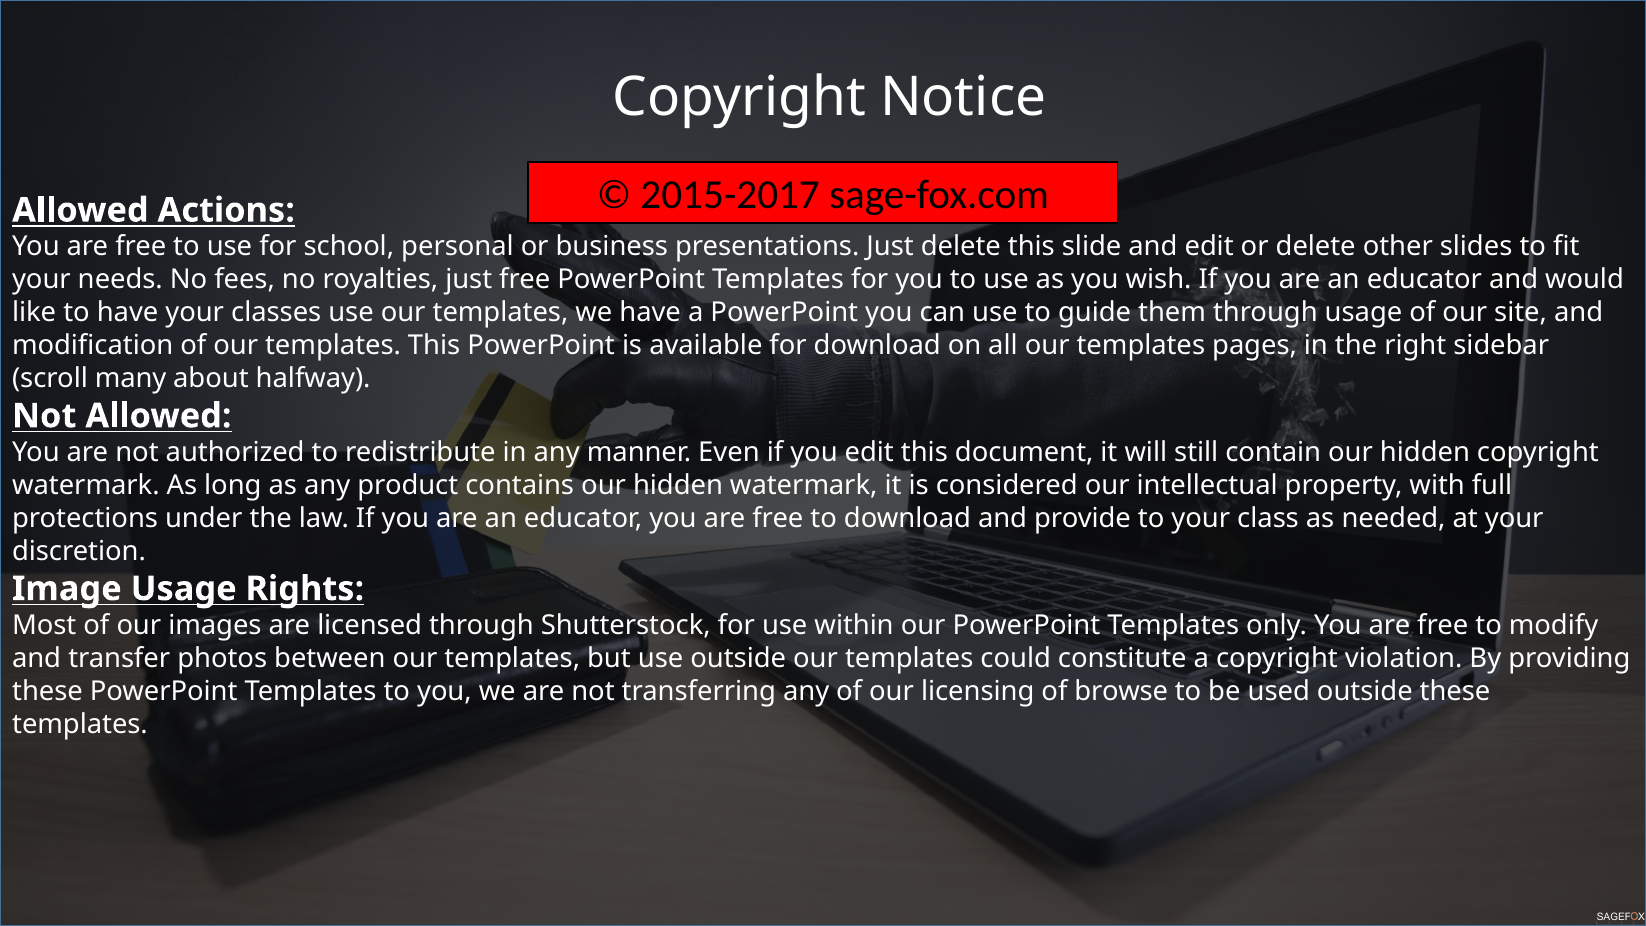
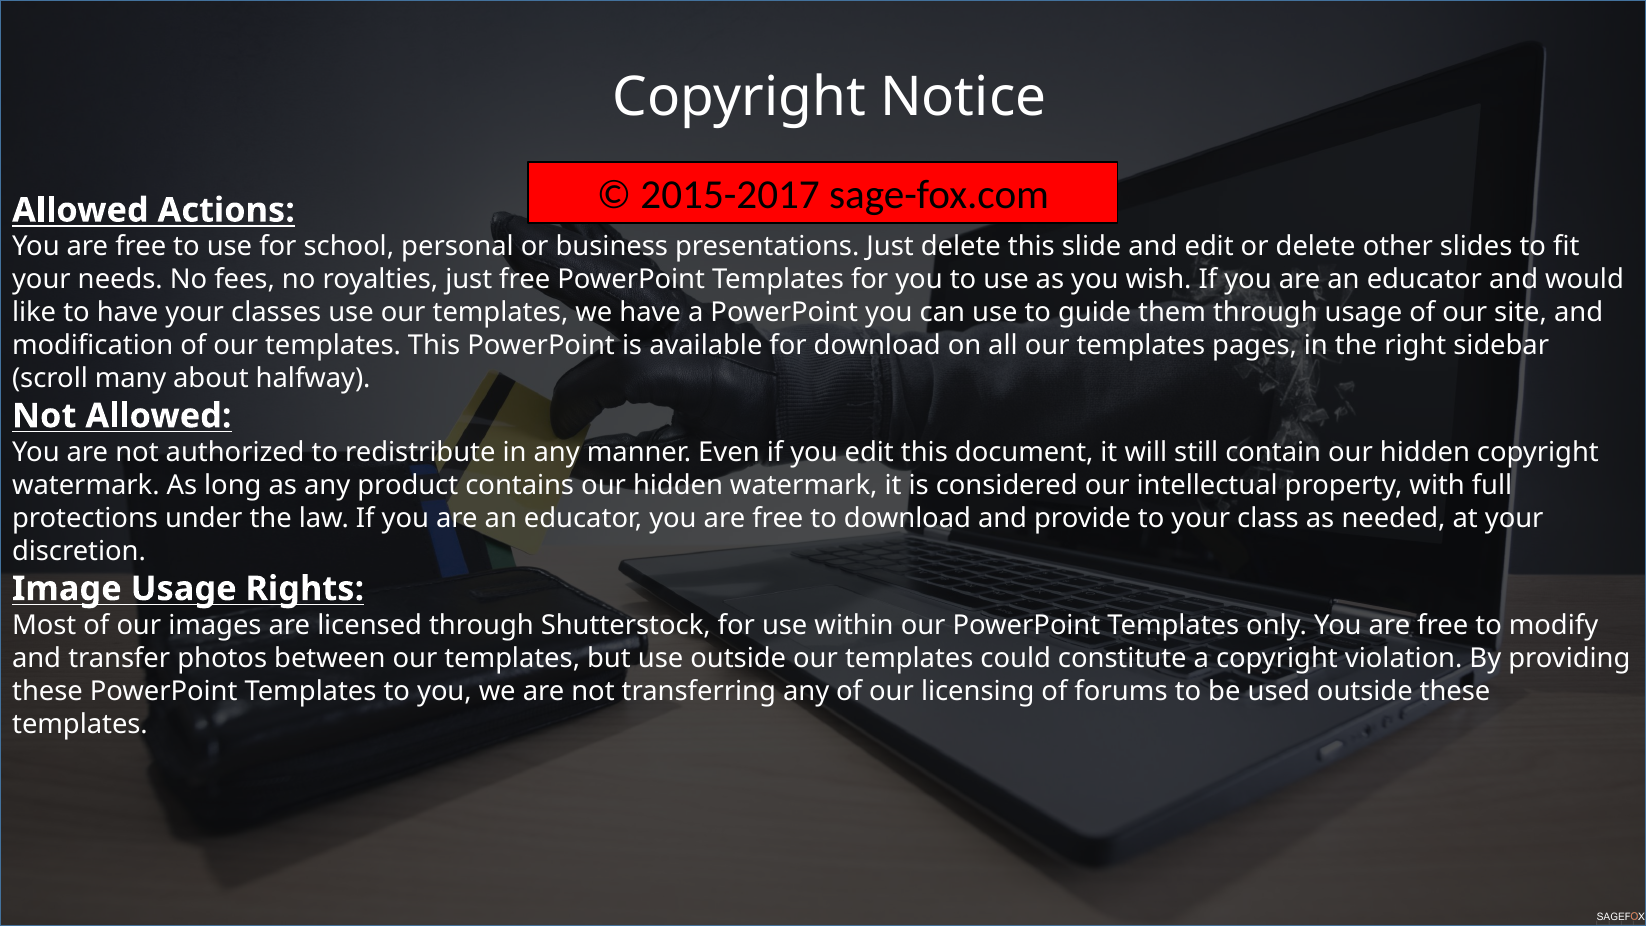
browse: browse -> forums
